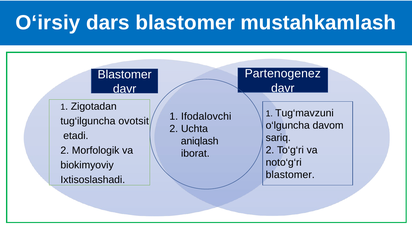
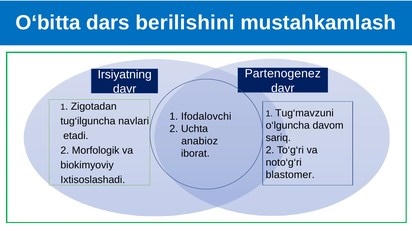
O‘irsiy: O‘irsiy -> O‘bitta
dars blastomer: blastomer -> berilishini
Blastomer at (125, 75): Blastomer -> Irsiyatning
ovotsit: ovotsit -> navlari
aniqlash: aniqlash -> anabioz
